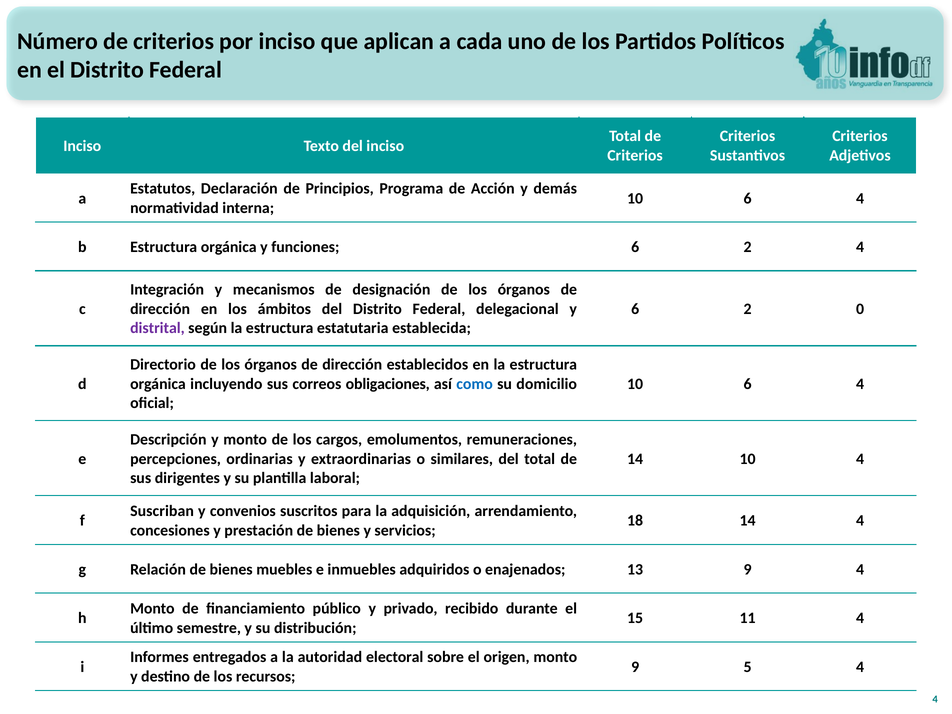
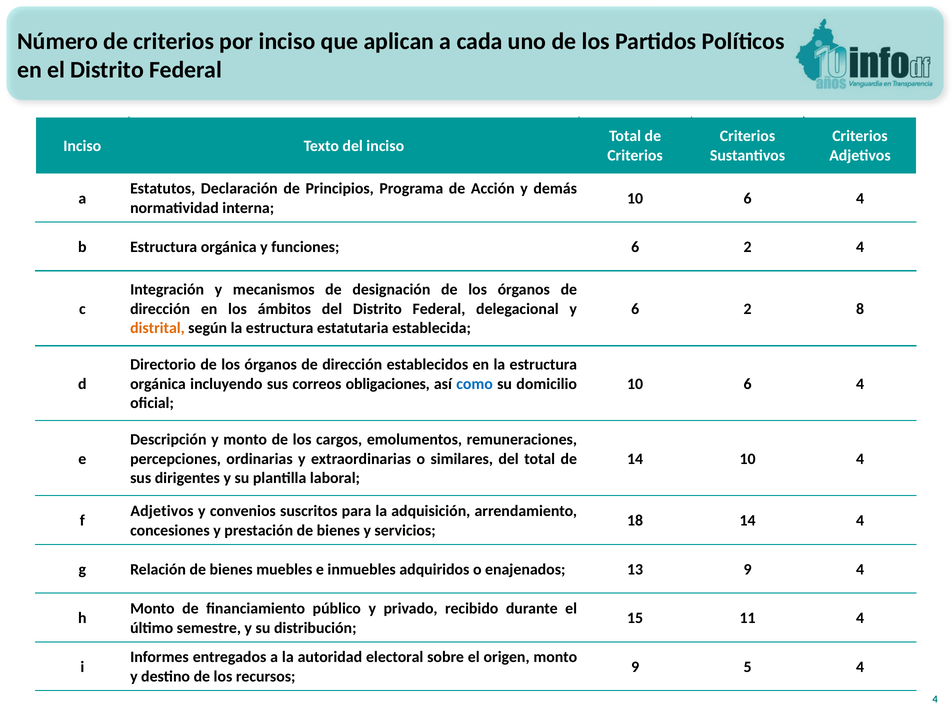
0: 0 -> 8
distrital colour: purple -> orange
Suscriban at (162, 511): Suscriban -> Adjetivos
